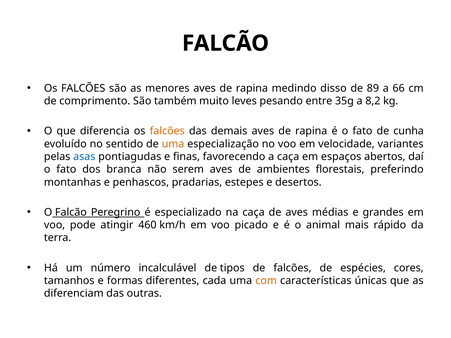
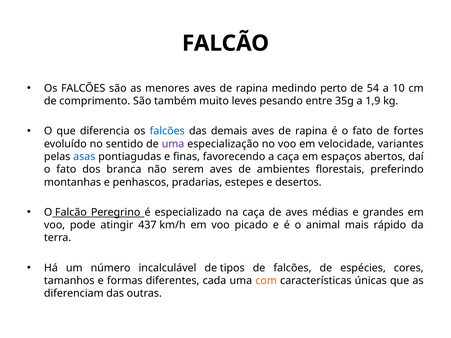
disso: disso -> perto
89: 89 -> 54
66: 66 -> 10
8,2: 8,2 -> 1,9
falcões at (167, 131) colour: orange -> blue
cunha: cunha -> fortes
uma at (173, 144) colour: orange -> purple
460: 460 -> 437
